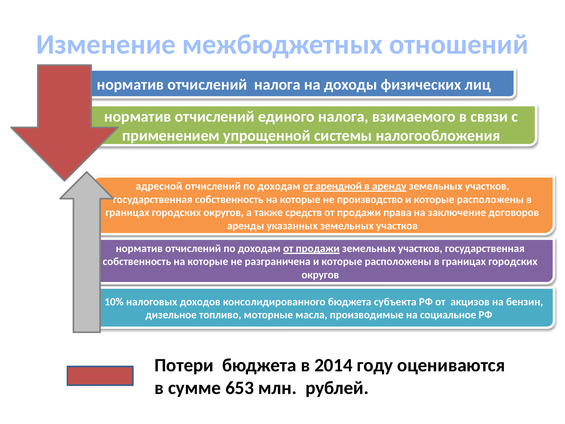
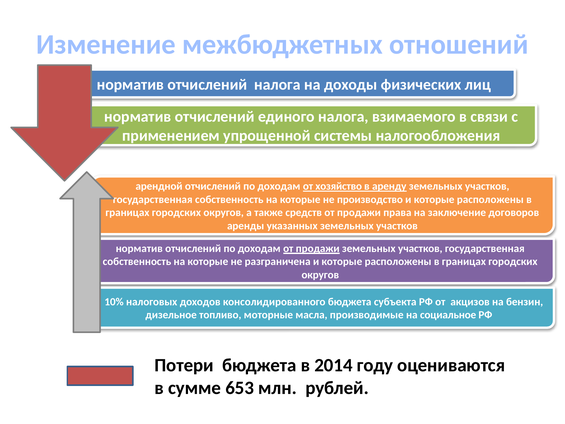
адресной: адресной -> арендной
арендной: арендной -> хозяйство
